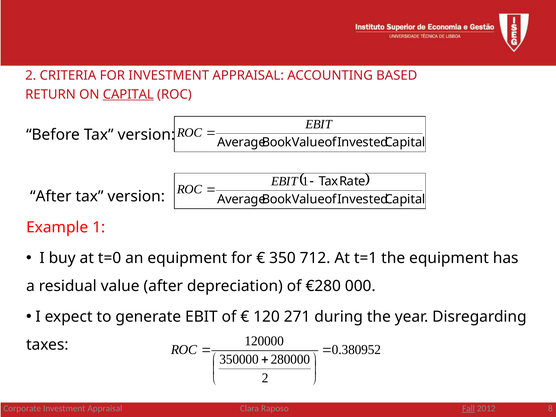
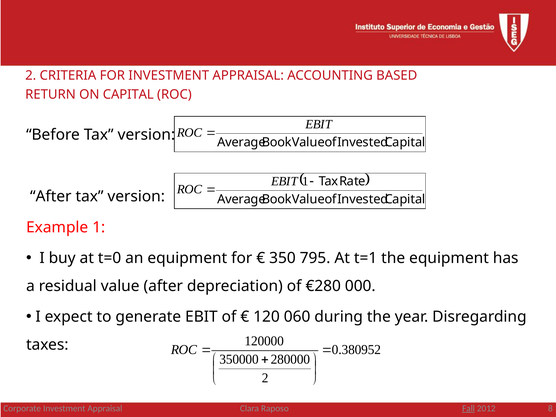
CAPITAL at (128, 94) underline: present -> none
712: 712 -> 795
271: 271 -> 060
